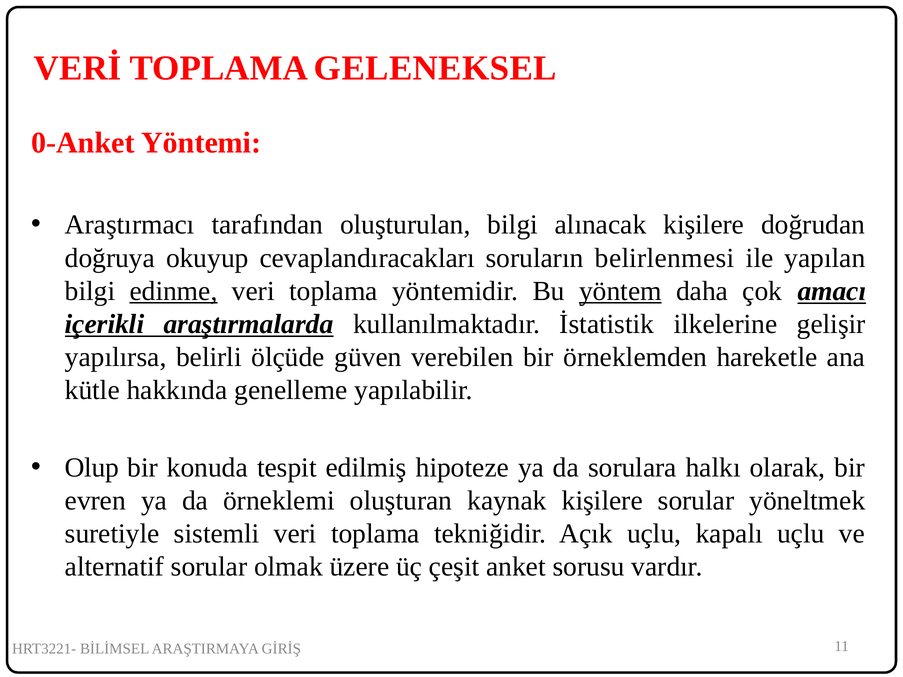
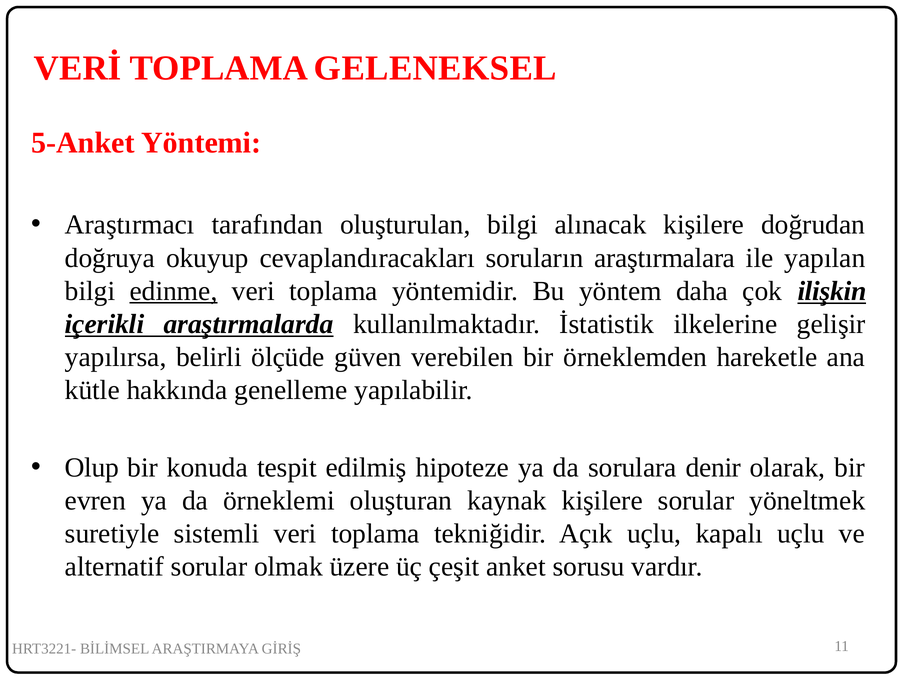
0-Anket: 0-Anket -> 5-Anket
belirlenmesi: belirlenmesi -> araştırmalara
yöntem underline: present -> none
amacı: amacı -> ilişkin
halkı: halkı -> denir
